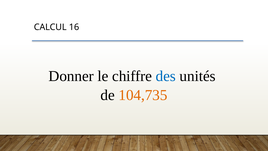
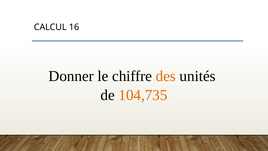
des colour: blue -> orange
